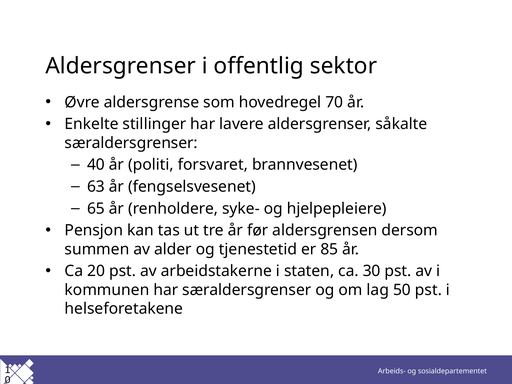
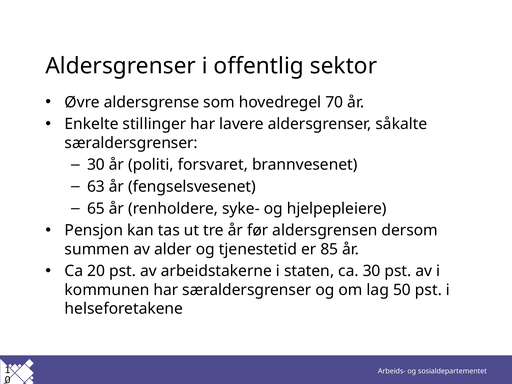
40 at (96, 165): 40 -> 30
